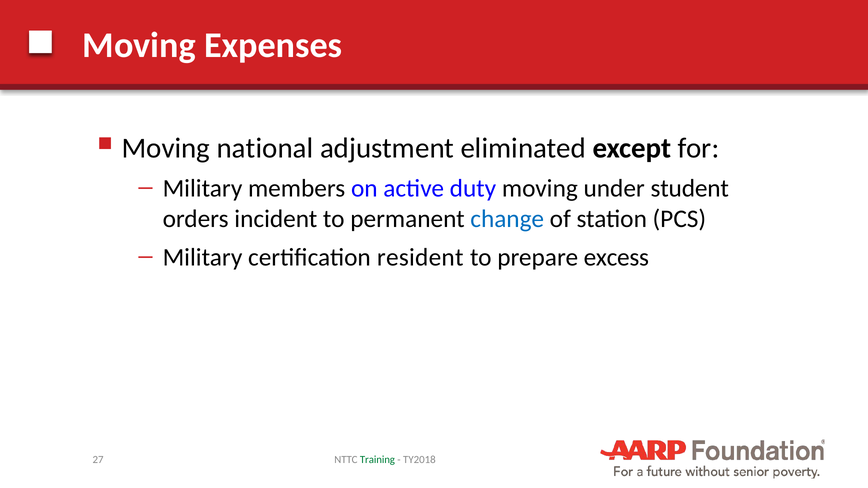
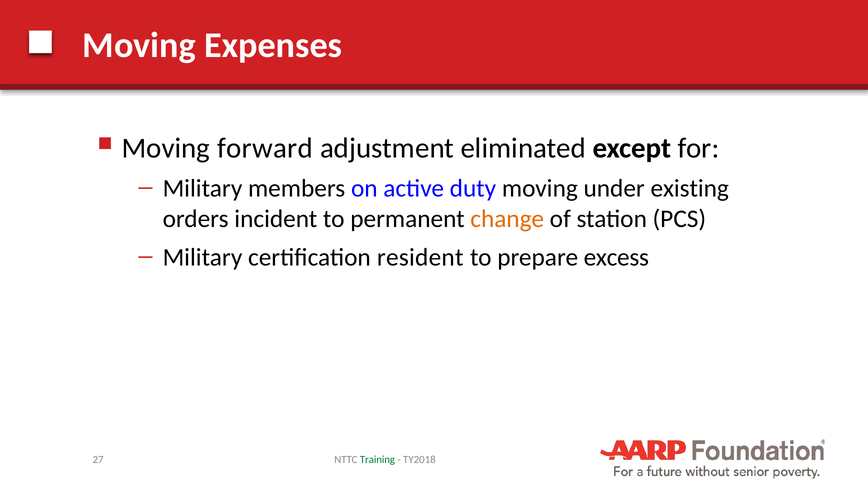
national: national -> forward
student: student -> existing
change colour: blue -> orange
